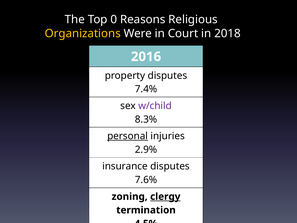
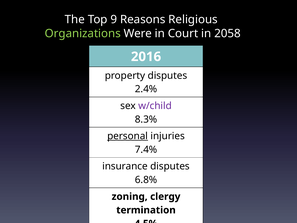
0: 0 -> 9
Organizations colour: yellow -> light green
2018: 2018 -> 2058
7.4%: 7.4% -> 2.4%
2.9%: 2.9% -> 7.4%
7.6%: 7.6% -> 6.8%
clergy underline: present -> none
